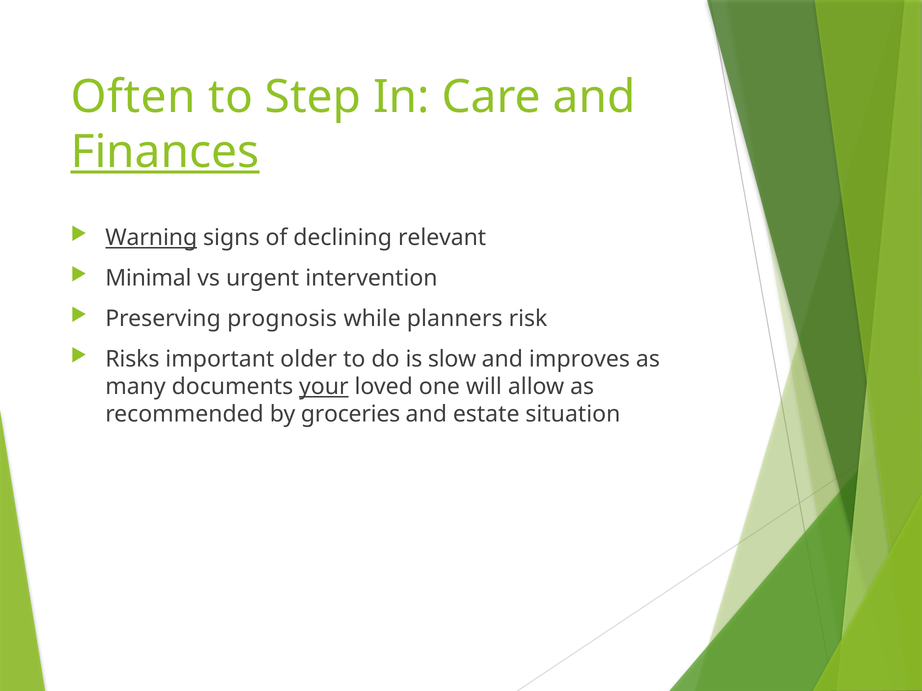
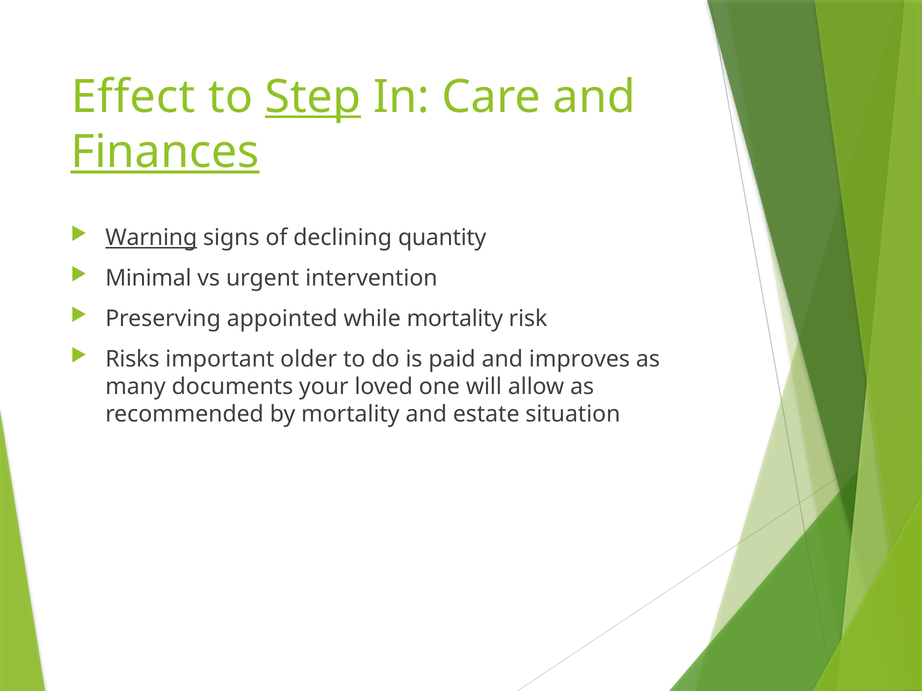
Often: Often -> Effect
Step underline: none -> present
relevant: relevant -> quantity
prognosis: prognosis -> appointed
while planners: planners -> mortality
slow: slow -> paid
your underline: present -> none
by groceries: groceries -> mortality
